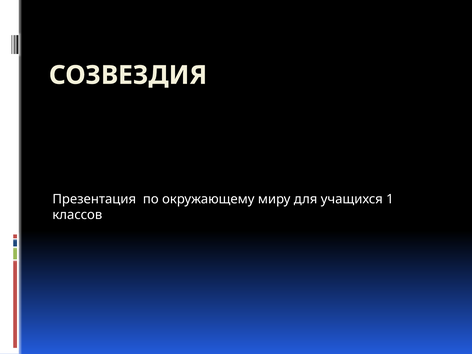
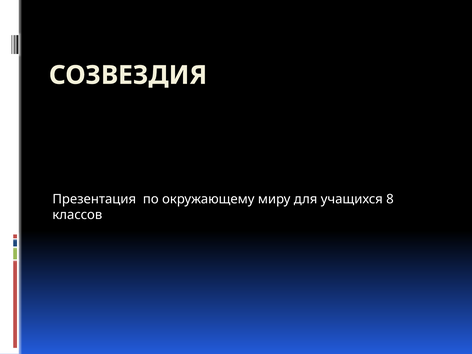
1: 1 -> 8
